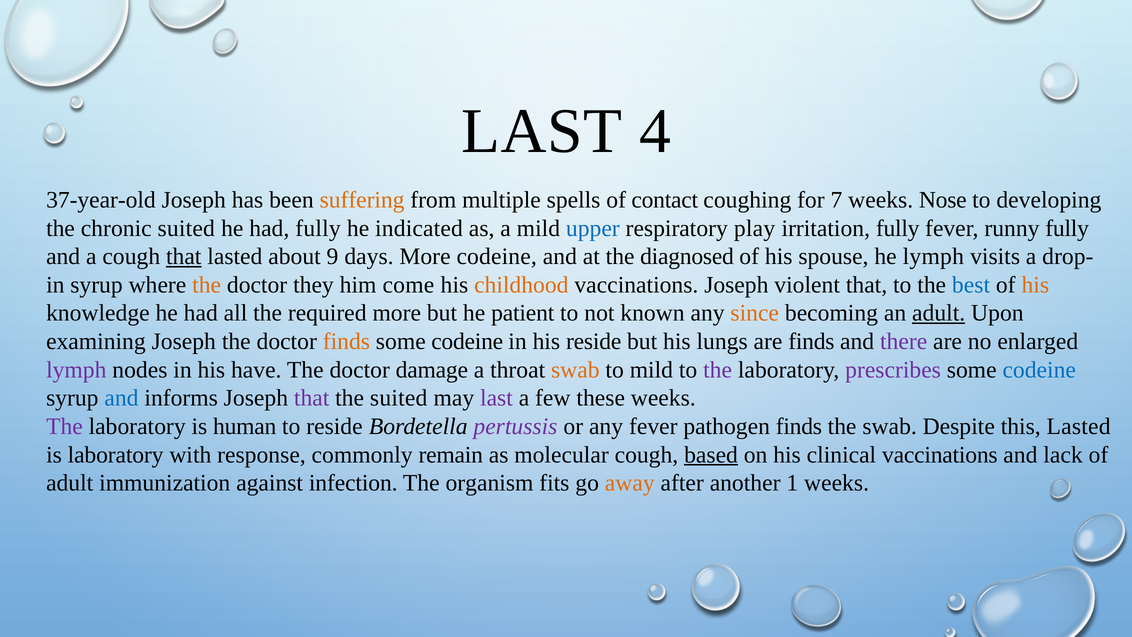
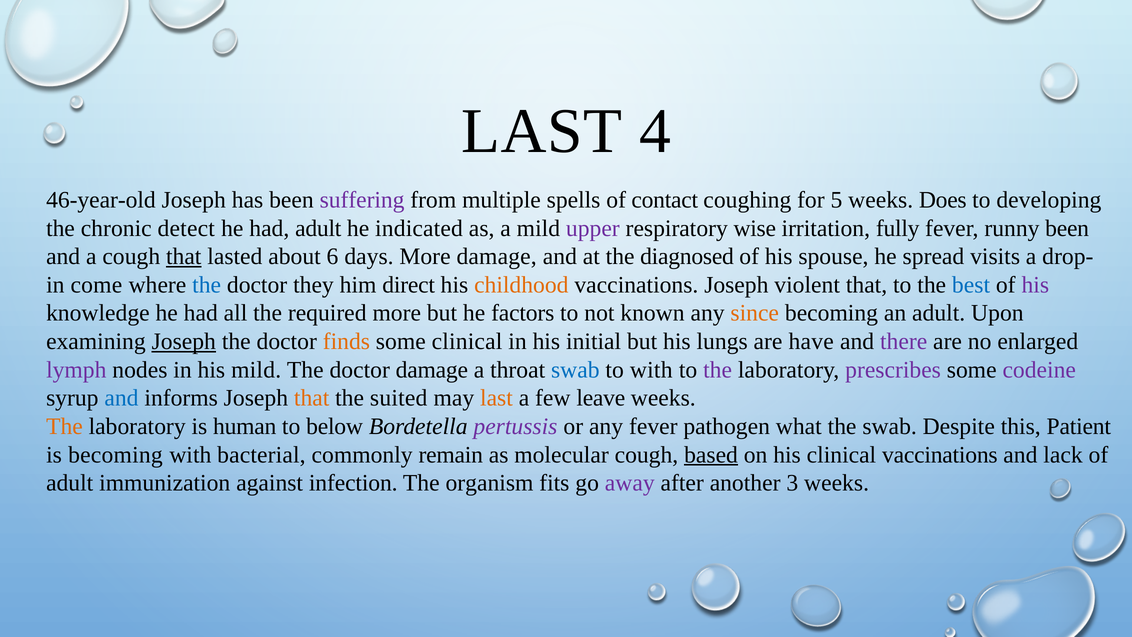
37-year-old: 37-year-old -> 46-year-old
suffering colour: orange -> purple
7: 7 -> 5
Nose: Nose -> Does
chronic suited: suited -> detect
had fully: fully -> adult
upper colour: blue -> purple
play: play -> wise
runny fully: fully -> been
9: 9 -> 6
More codeine: codeine -> damage
he lymph: lymph -> spread
in syrup: syrup -> come
the at (207, 285) colour: orange -> blue
come: come -> direct
his at (1035, 285) colour: orange -> purple
patient: patient -> factors
adult at (939, 313) underline: present -> none
Joseph at (184, 341) underline: none -> present
codeine at (467, 341): codeine -> clinical
his reside: reside -> initial
are finds: finds -> have
his have: have -> mild
swab at (575, 370) colour: orange -> blue
to mild: mild -> with
codeine at (1039, 370) colour: blue -> purple
that at (312, 398) colour: purple -> orange
last at (496, 398) colour: purple -> orange
these: these -> leave
The at (64, 426) colour: purple -> orange
to reside: reside -> below
pathogen finds: finds -> what
this Lasted: Lasted -> Patient
is laboratory: laboratory -> becoming
response: response -> bacterial
away colour: orange -> purple
1: 1 -> 3
